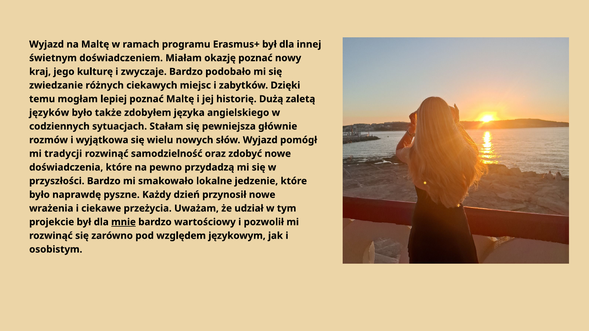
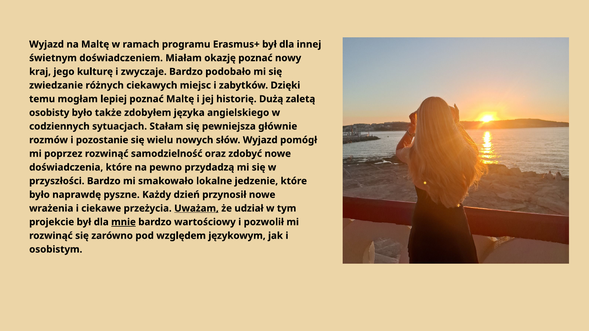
języków: języków -> osobisty
wyjątkowa: wyjątkowa -> pozostanie
tradycji: tradycji -> poprzez
Uważam underline: none -> present
